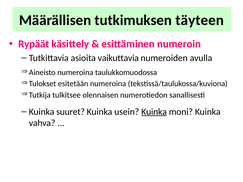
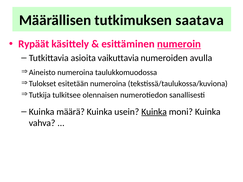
täyteen: täyteen -> saatava
numeroin underline: none -> present
suuret: suuret -> määrä
